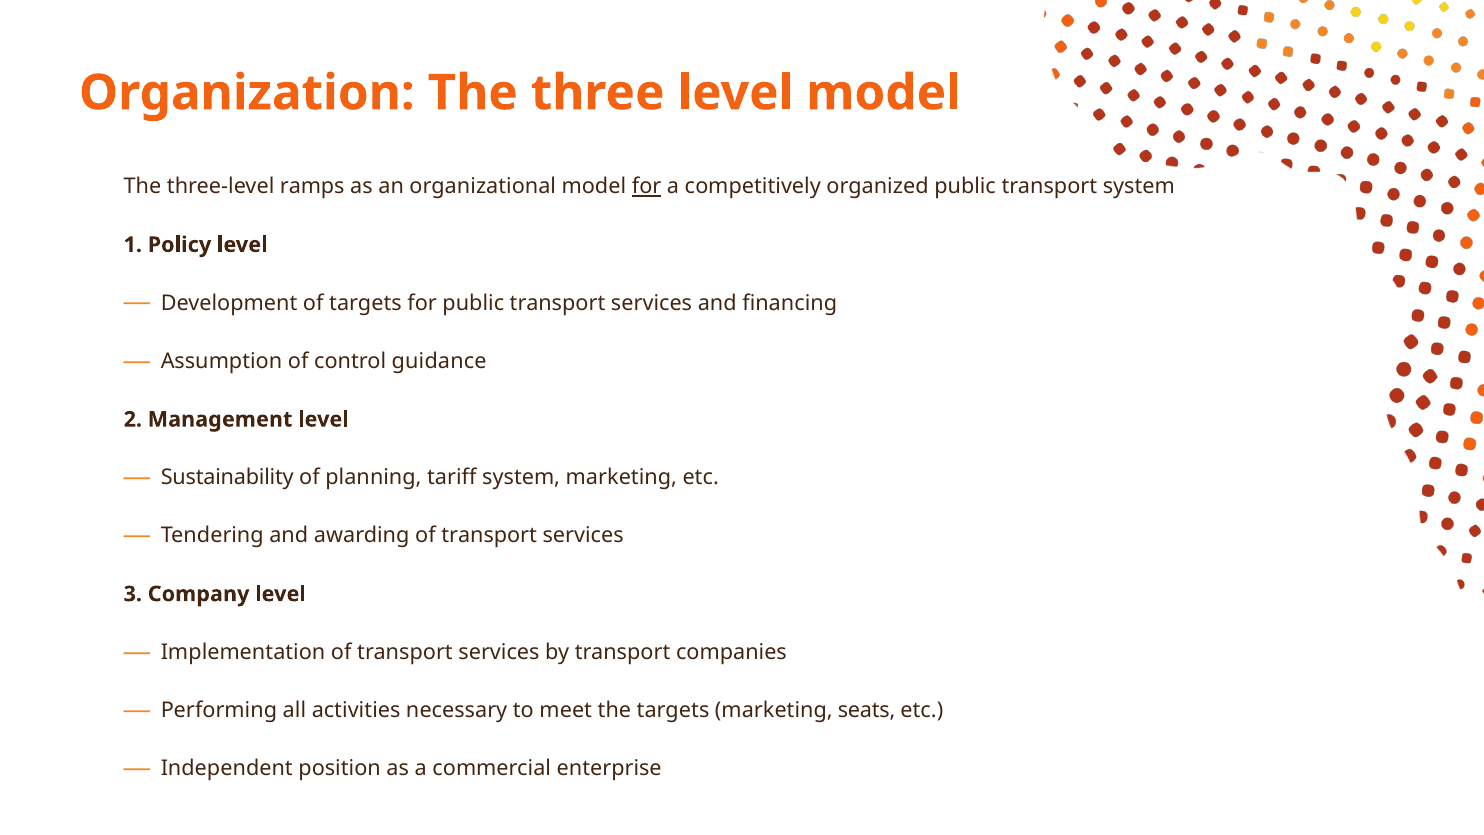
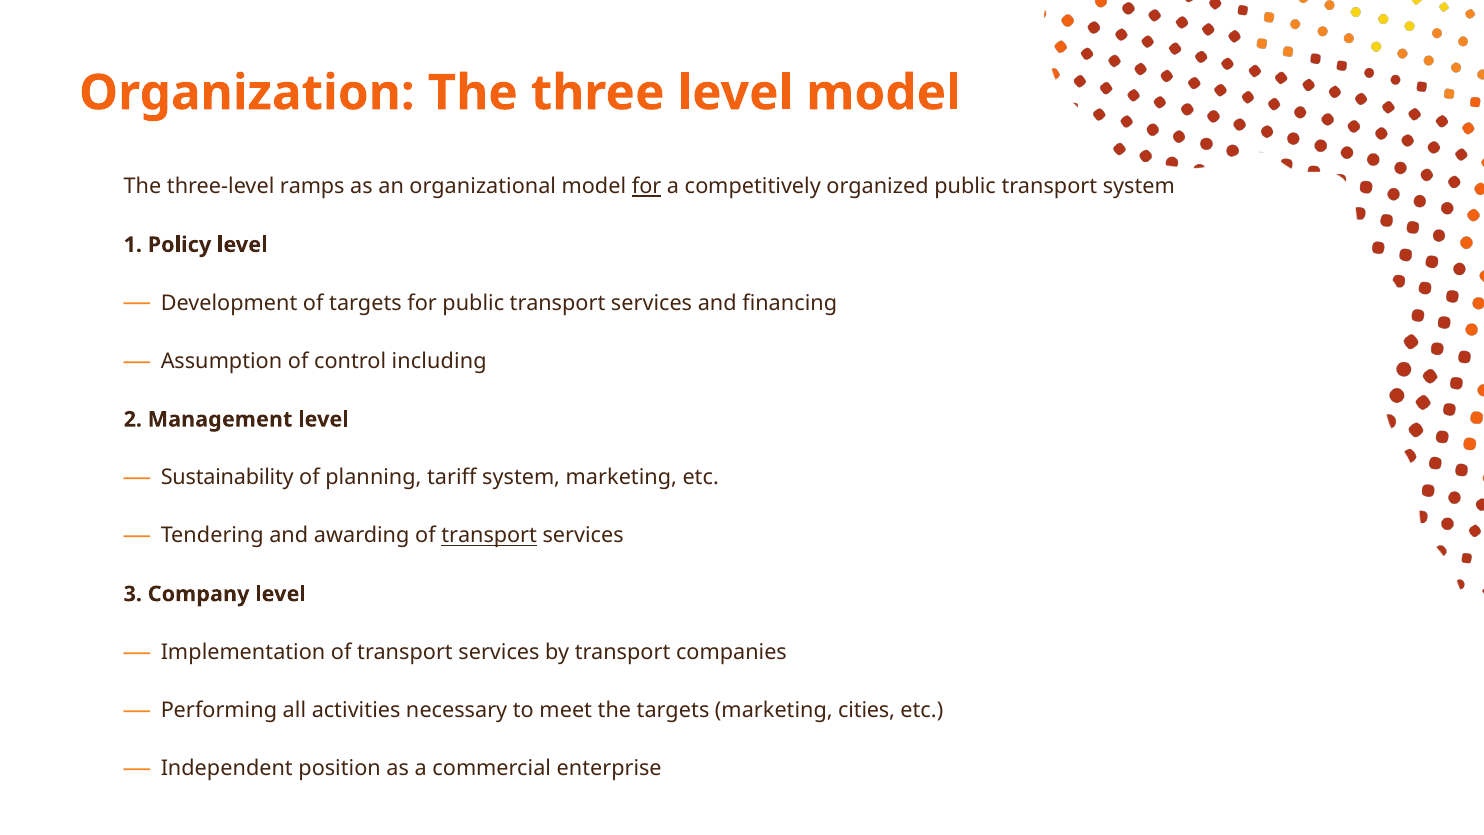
guidance: guidance -> including
transport at (489, 536) underline: none -> present
seats: seats -> cities
